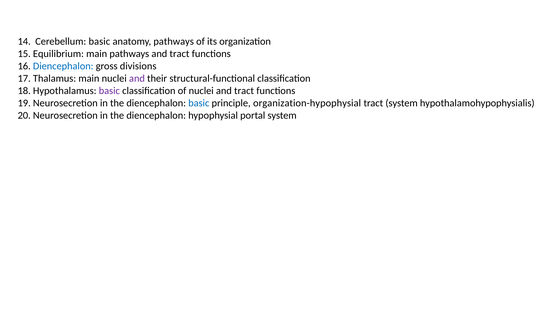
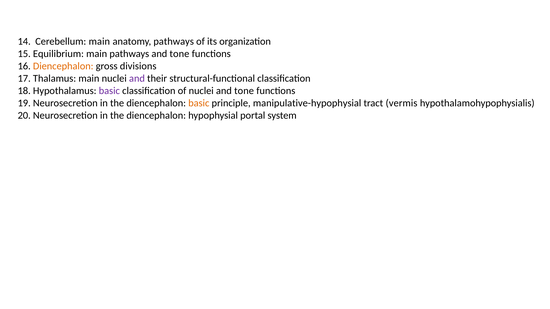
Cerebellum basic: basic -> main
pathways and tract: tract -> tone
Diencephalon at (63, 66) colour: blue -> orange
nuclei and tract: tract -> tone
basic at (199, 103) colour: blue -> orange
organization-hypophysial: organization-hypophysial -> manipulative-hypophysial
tract system: system -> vermis
